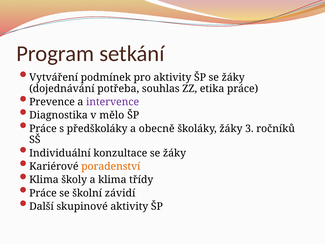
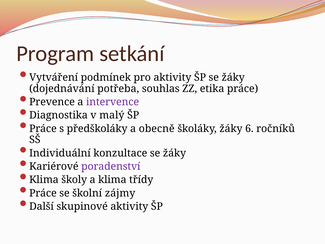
mělo: mělo -> malý
3: 3 -> 6
poradenství colour: orange -> purple
závidí: závidí -> zájmy
